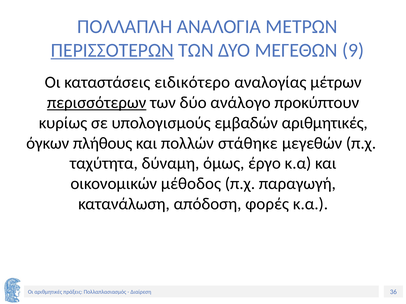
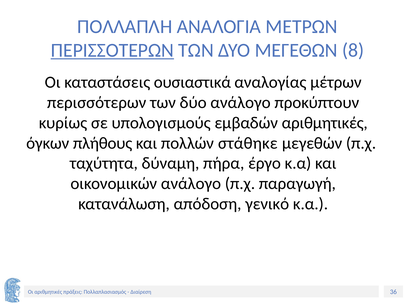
9: 9 -> 8
ειδικότερο: ειδικότερο -> ουσιαστικά
περισσότερων underline: present -> none
όμως: όμως -> πήρα
οικονομικών μέθοδος: μέθοδος -> ανάλογο
φορές: φορές -> γενικό
